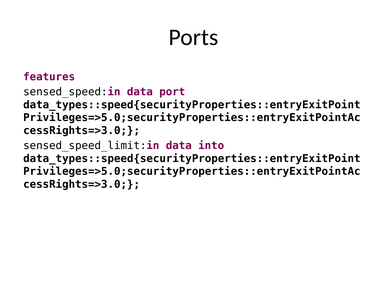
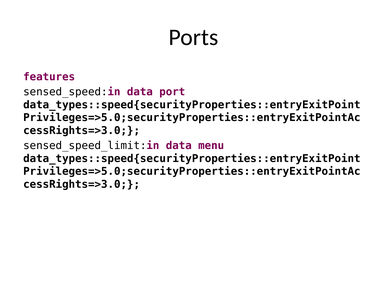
into: into -> menu
